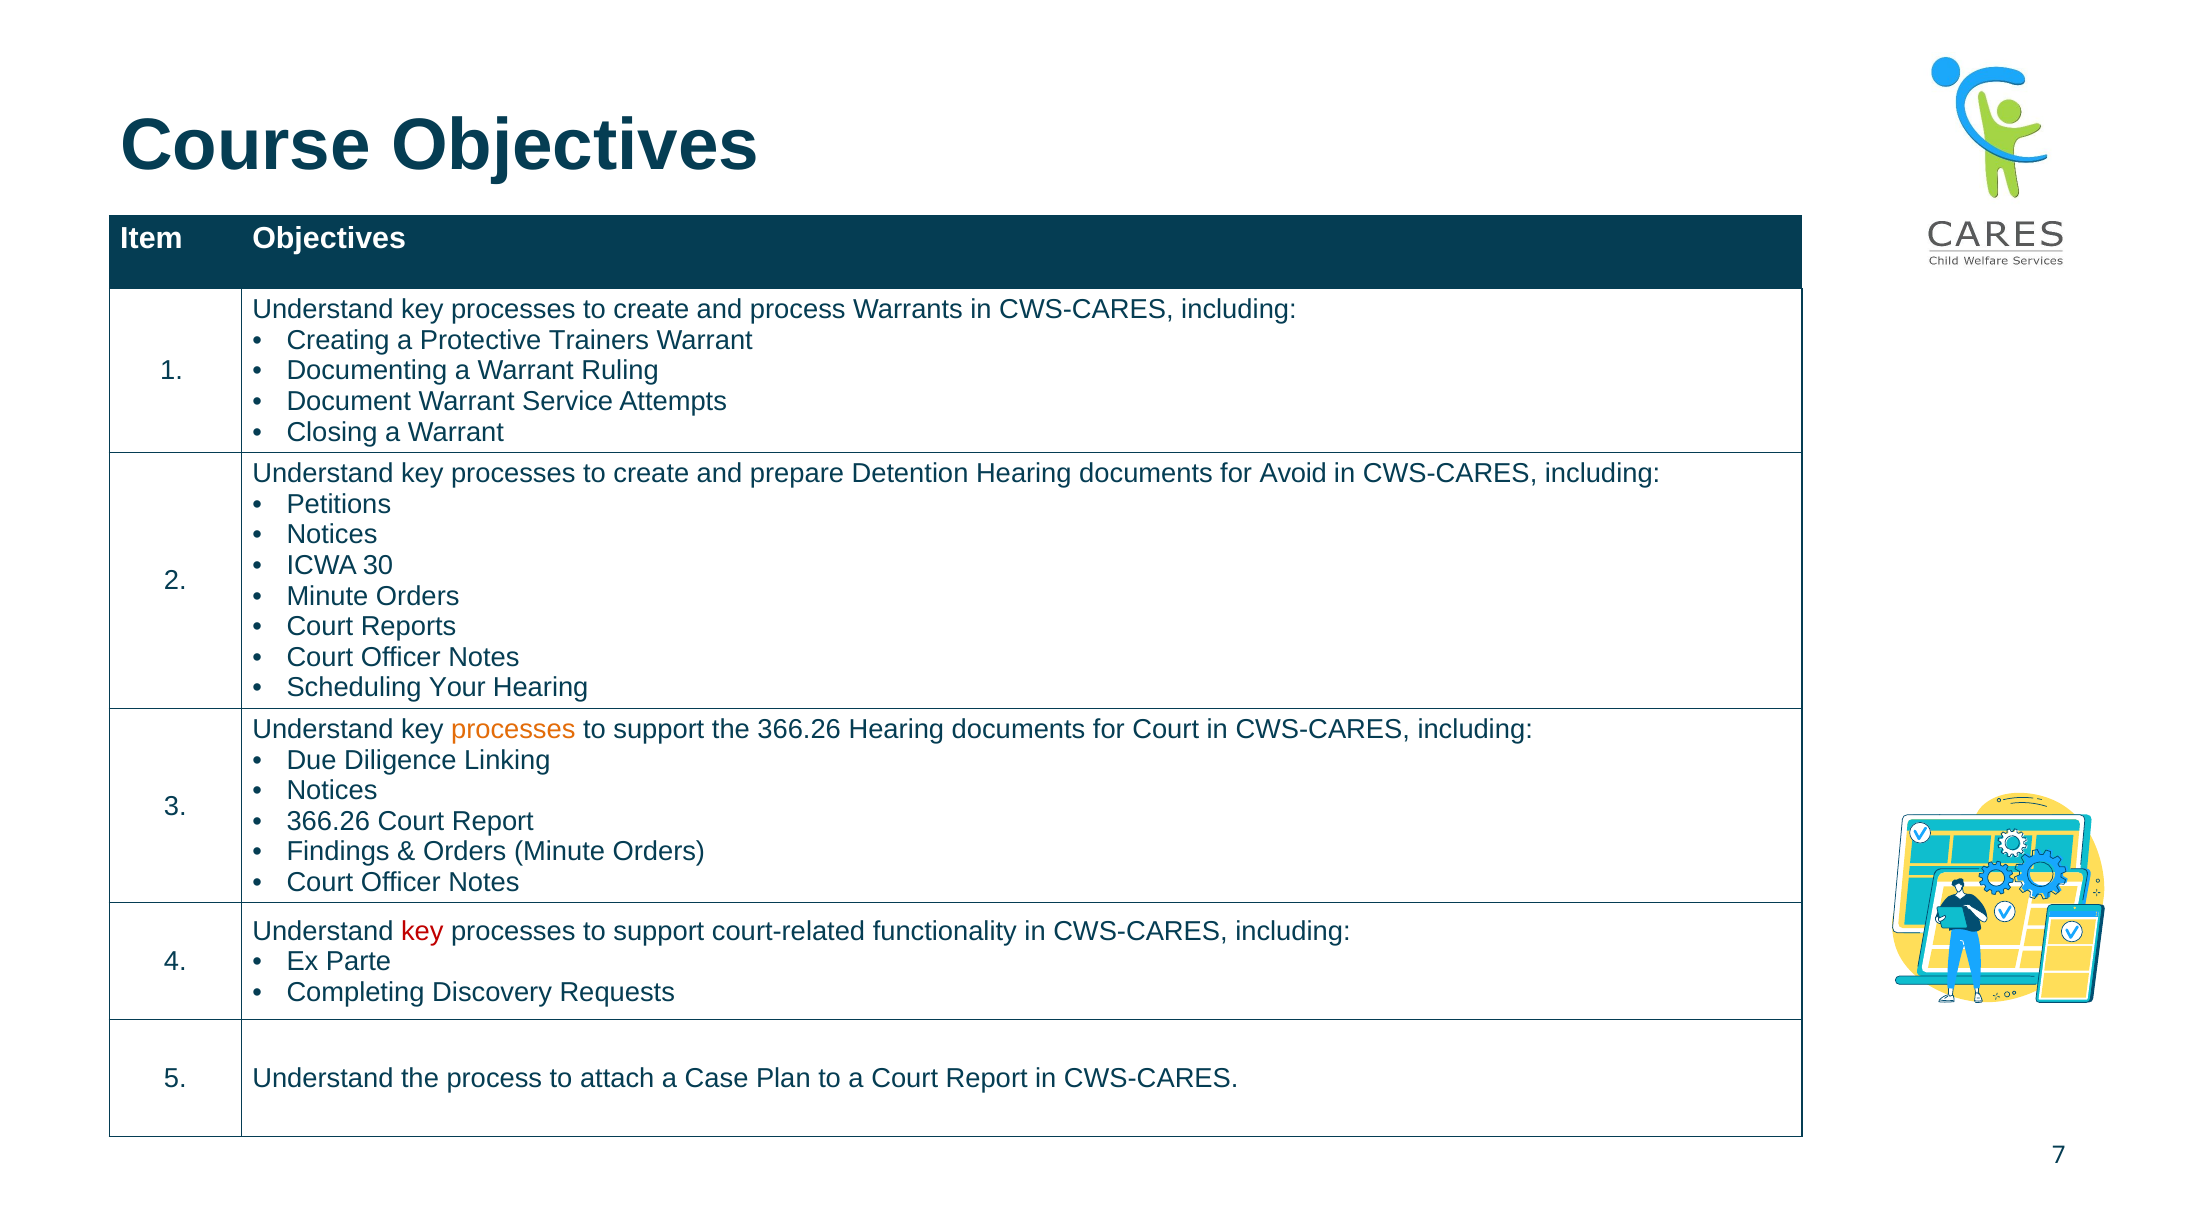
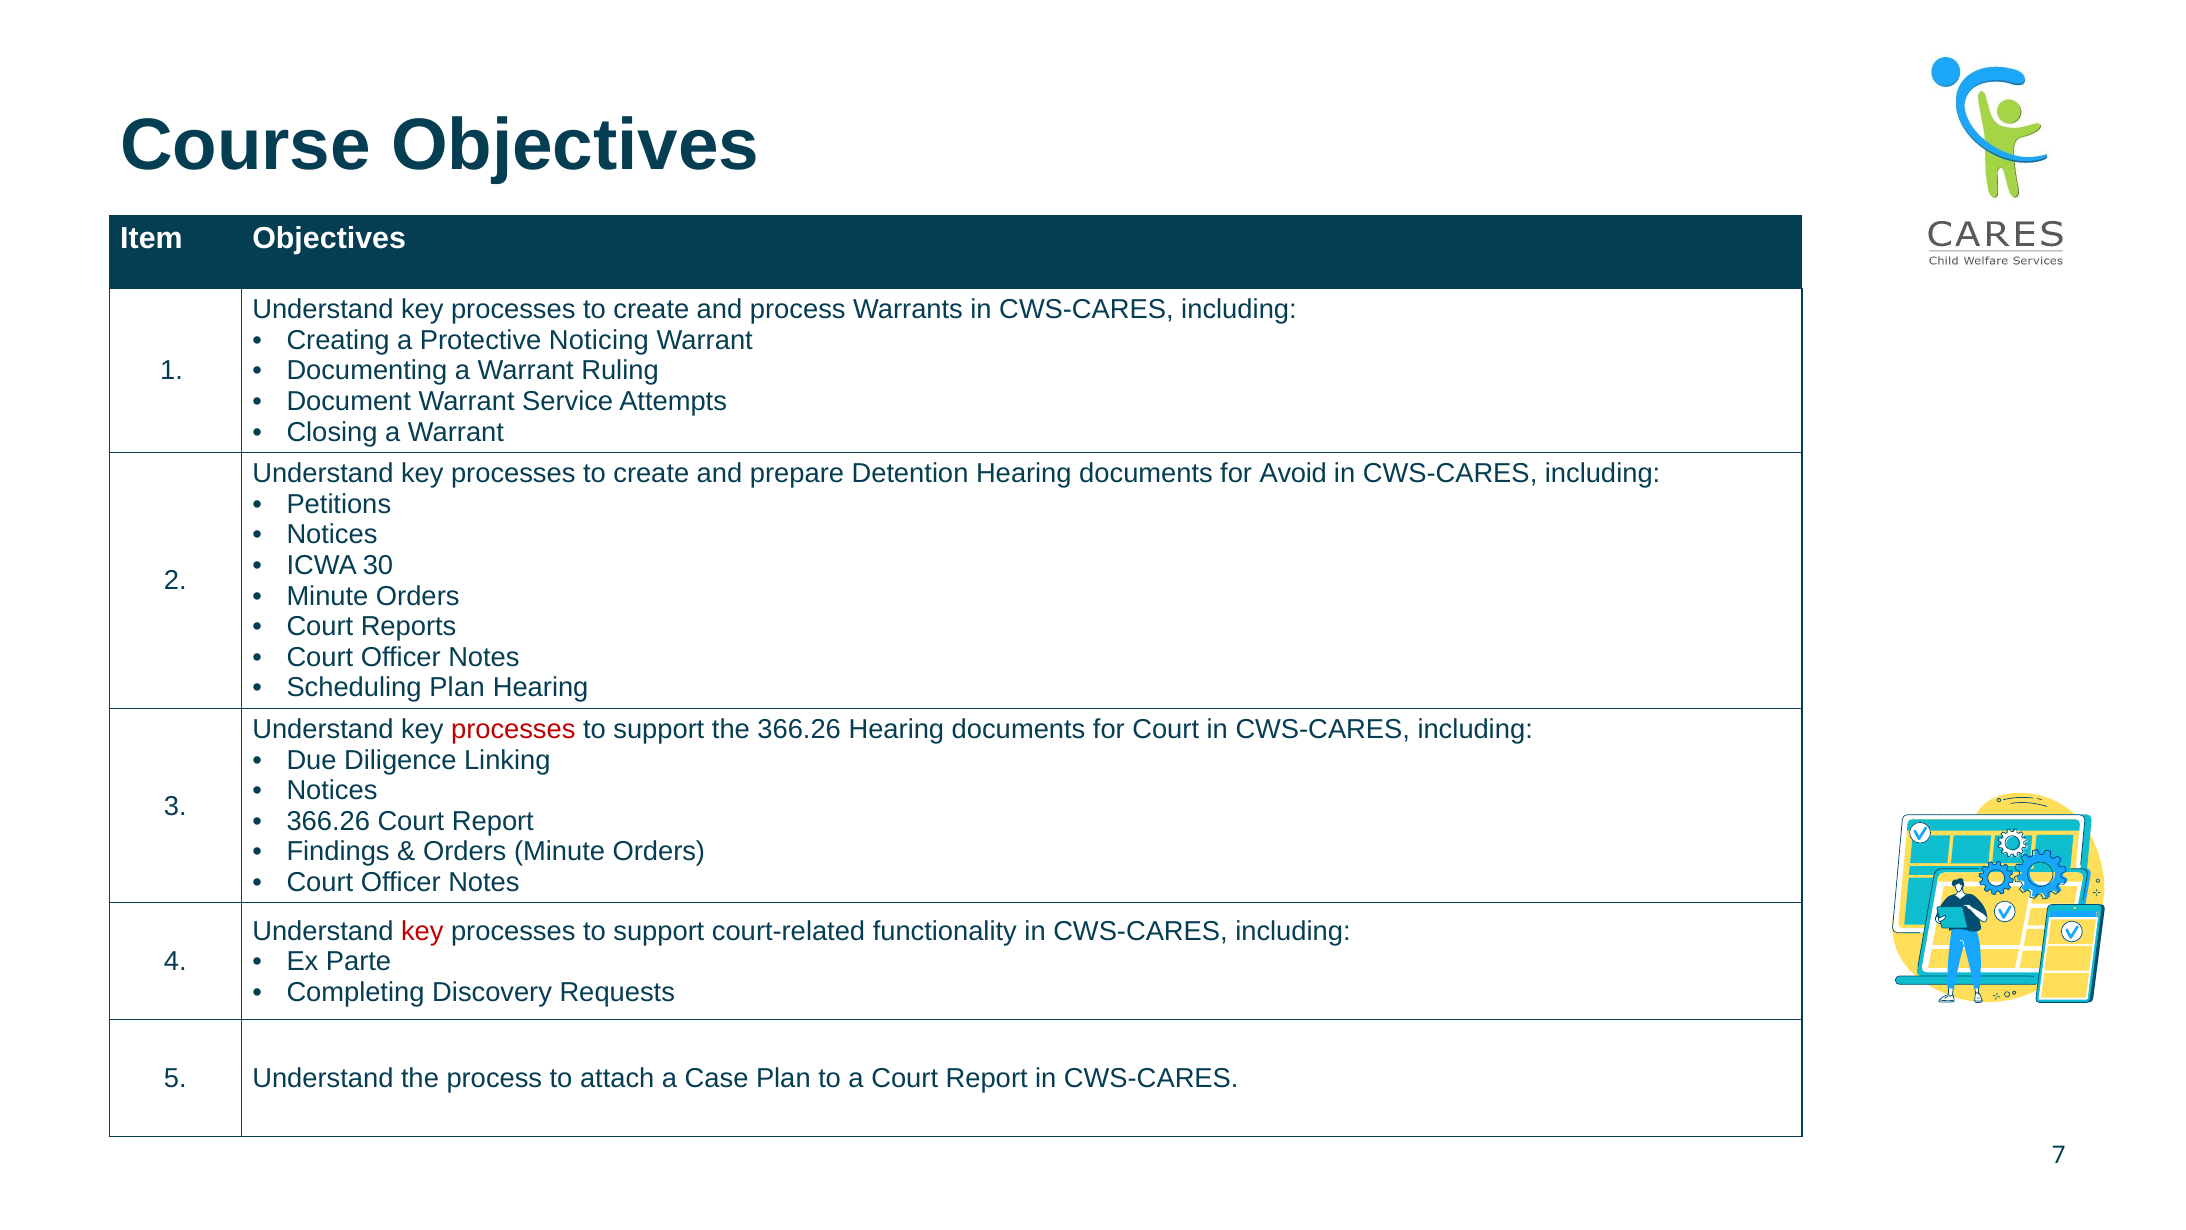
Trainers: Trainers -> Noticing
Scheduling Your: Your -> Plan
processes at (513, 729) colour: orange -> red
